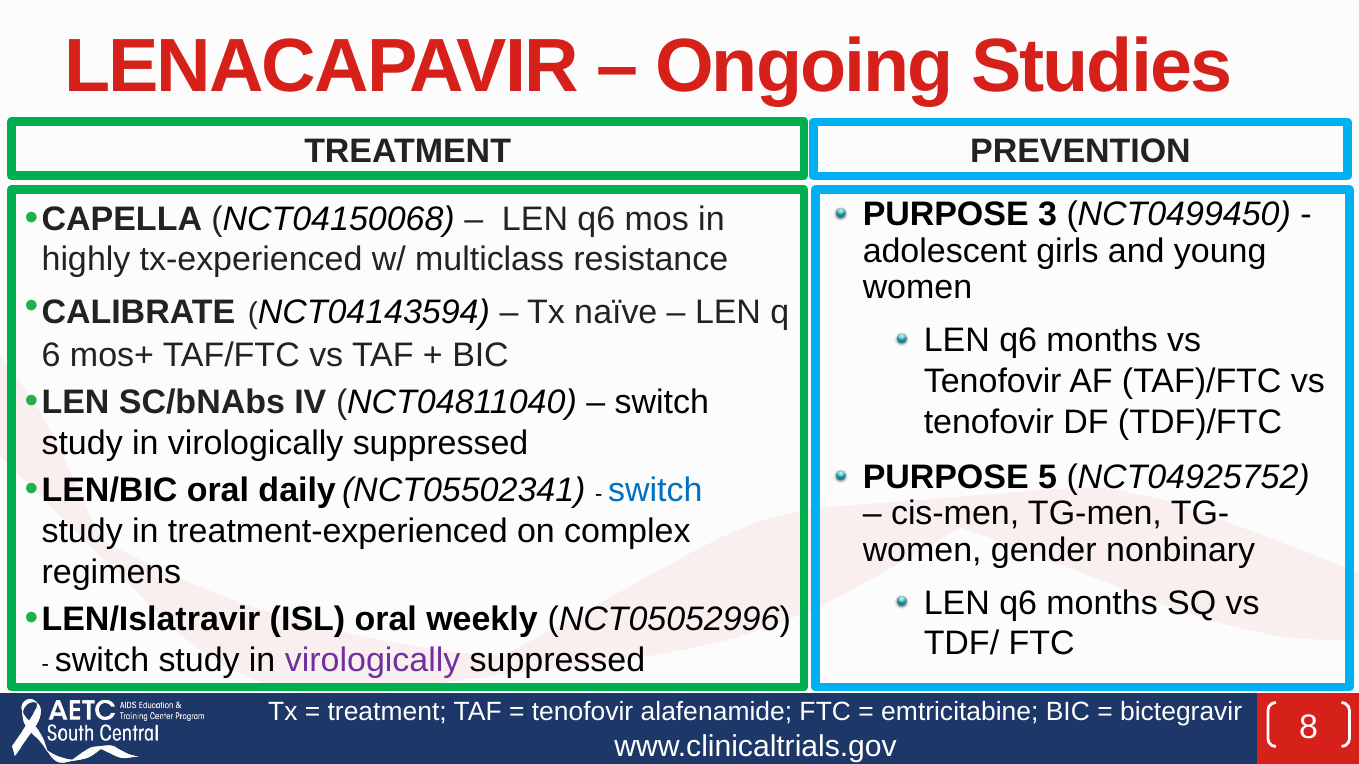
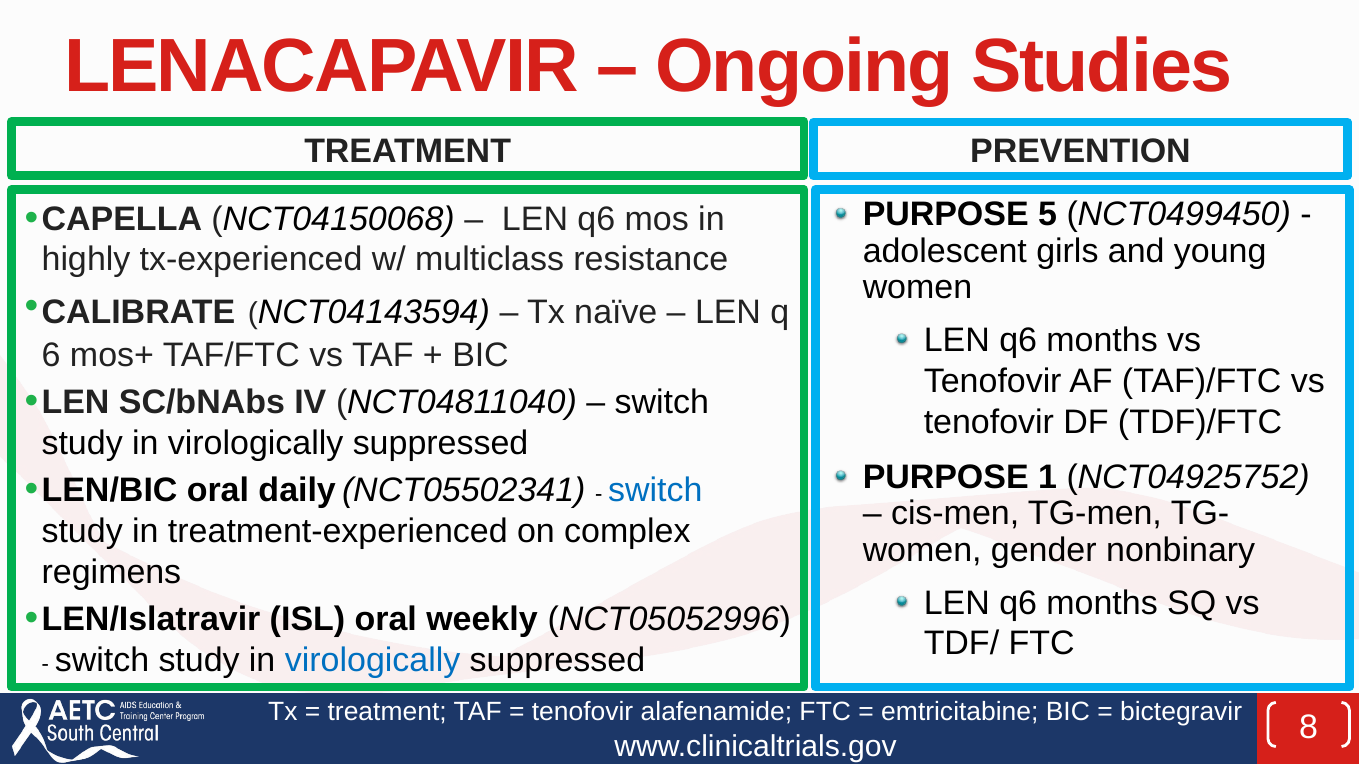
3: 3 -> 5
5: 5 -> 1
virologically at (373, 661) colour: purple -> blue
